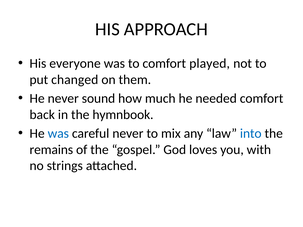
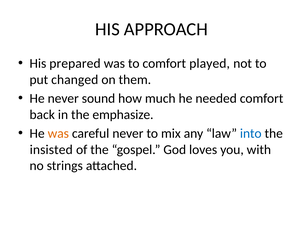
everyone: everyone -> prepared
hymnbook: hymnbook -> emphasize
was at (58, 134) colour: blue -> orange
remains: remains -> insisted
